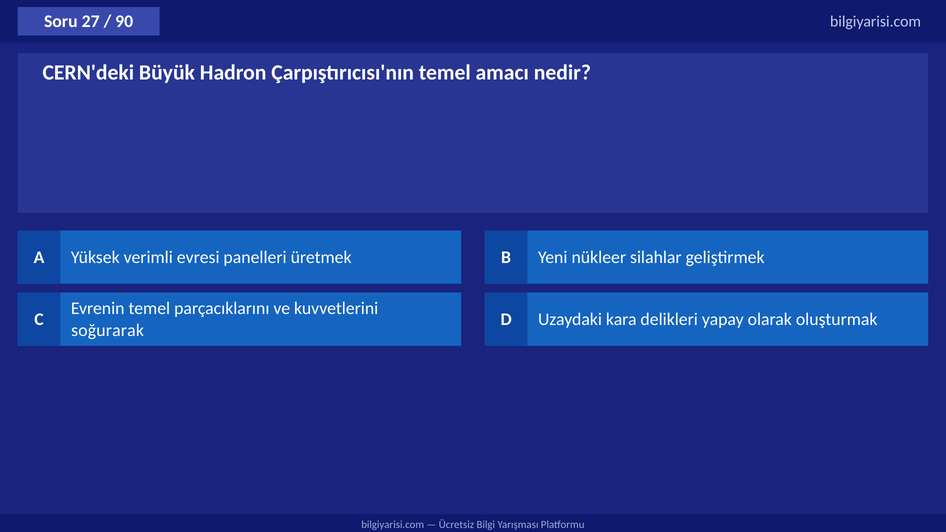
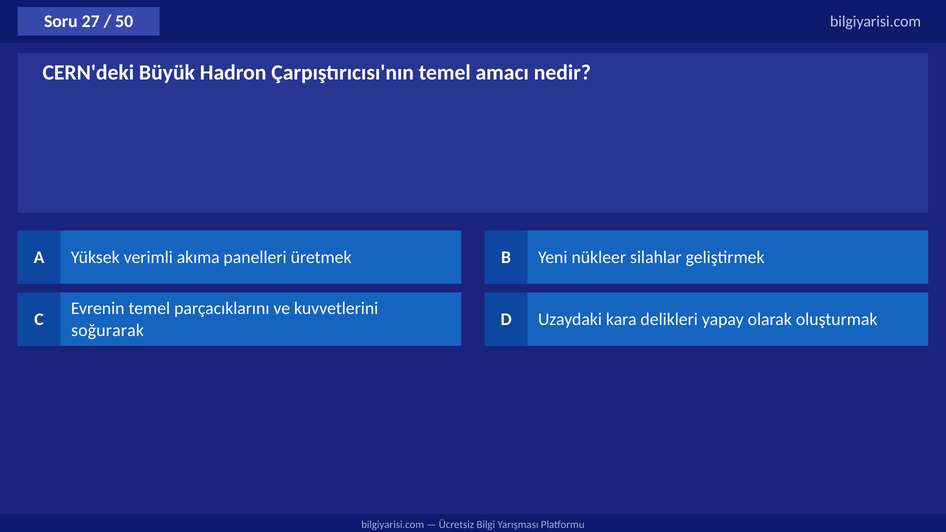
90: 90 -> 50
evresi: evresi -> akıma
